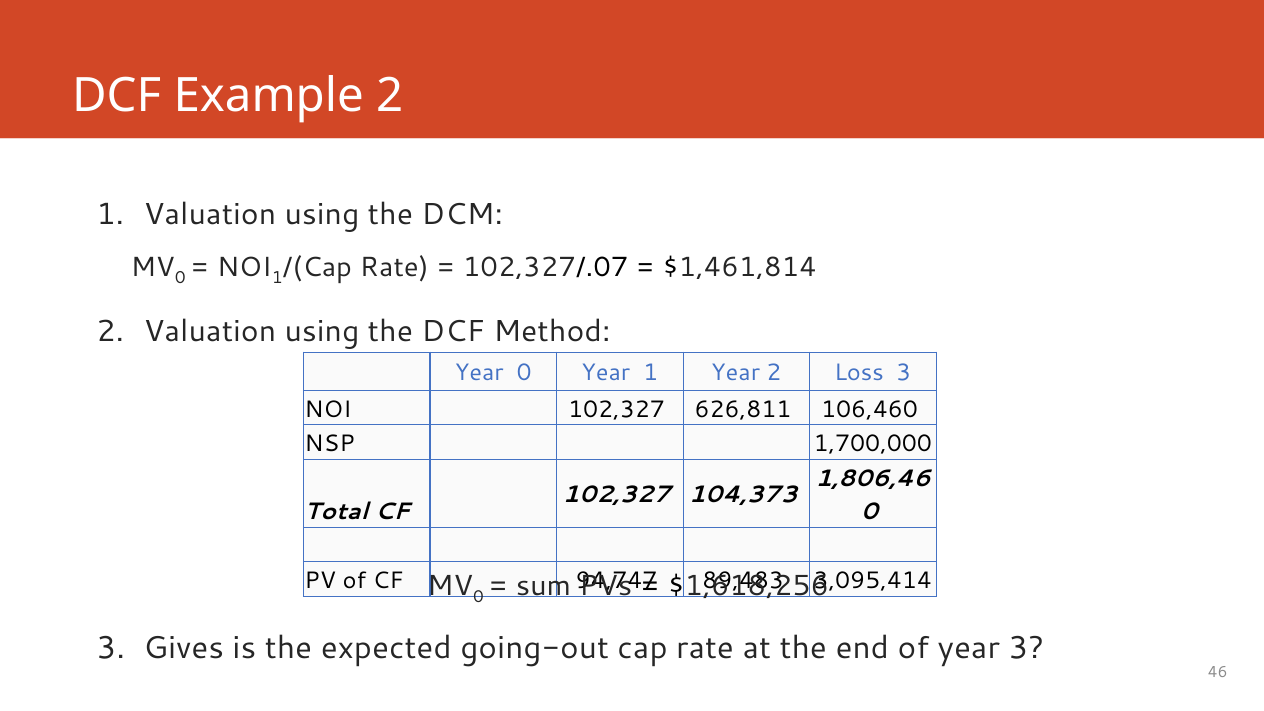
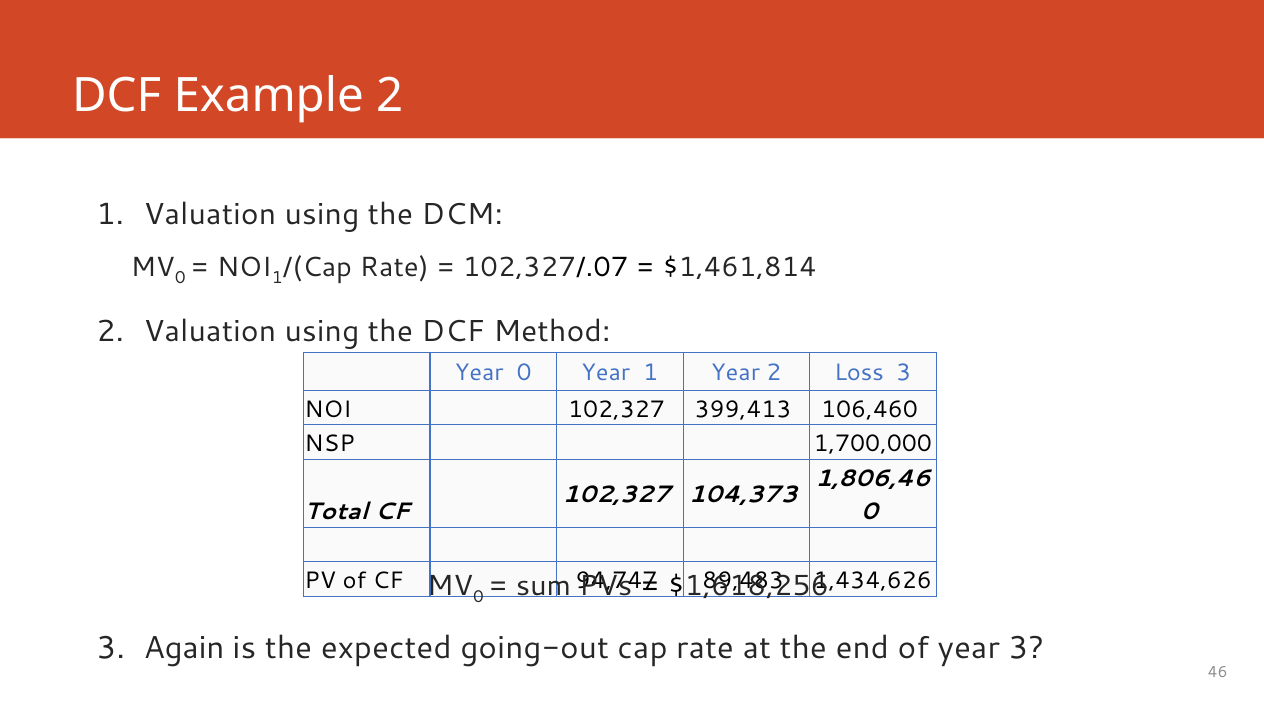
626,811: 626,811 -> 399,413
3,095,414: 3,095,414 -> 1,434,626
Gives: Gives -> Again
